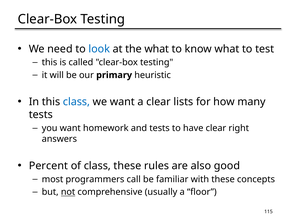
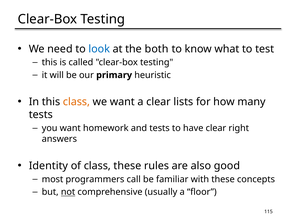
the what: what -> both
class at (76, 102) colour: blue -> orange
Percent: Percent -> Identity
